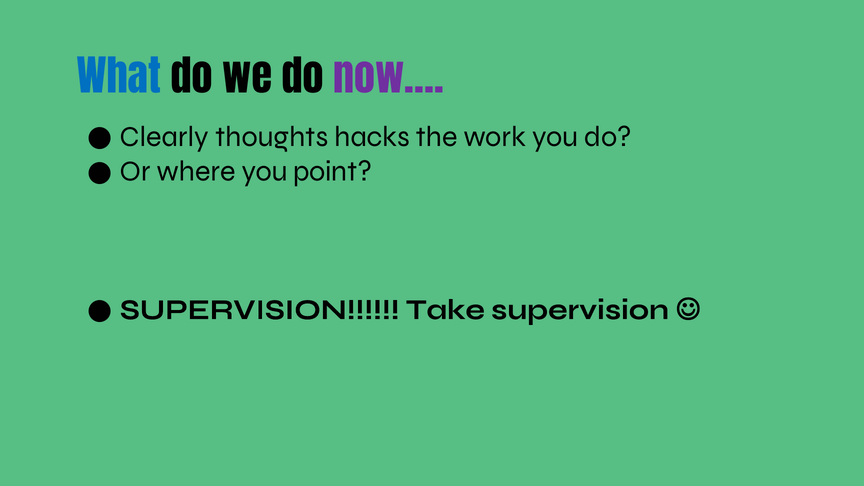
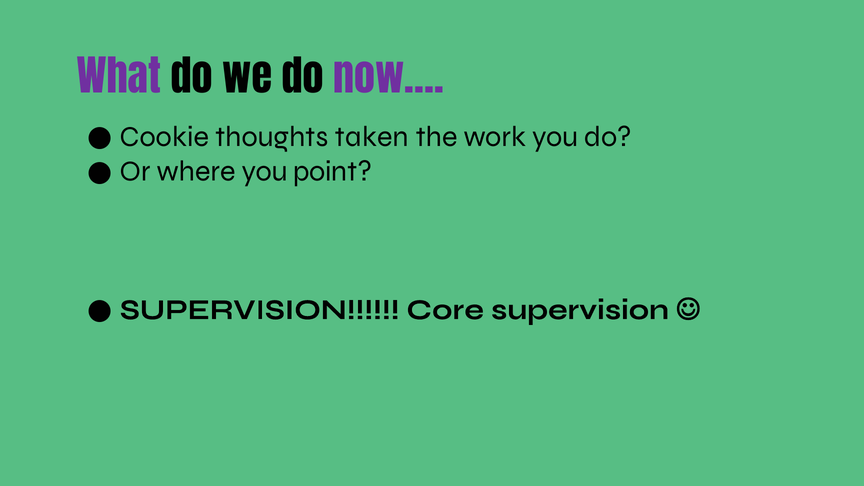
What colour: blue -> purple
Clearly: Clearly -> Cookie
hacks: hacks -> taken
Take: Take -> Core
